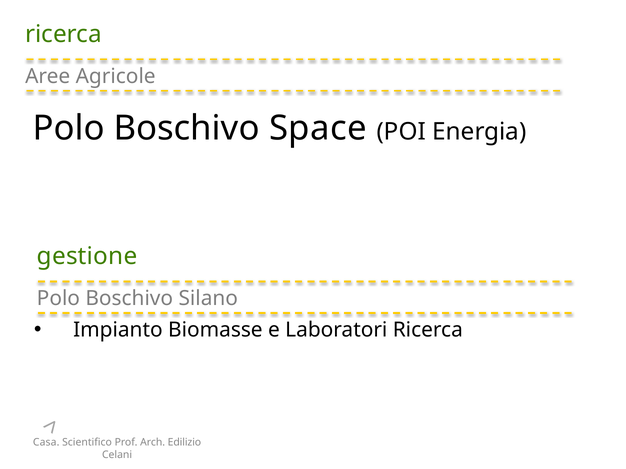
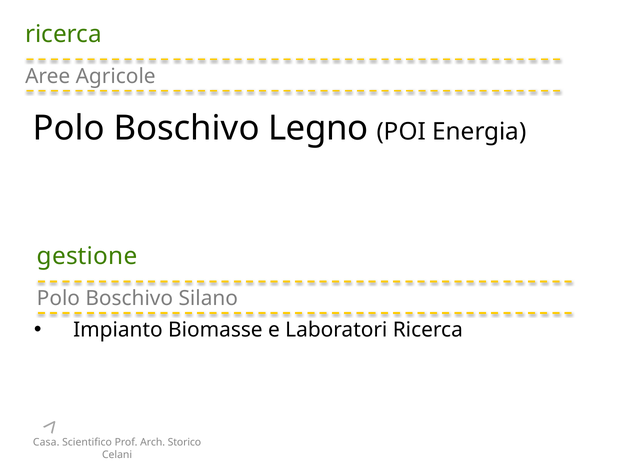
Space: Space -> Legno
Edilizio: Edilizio -> Storico
